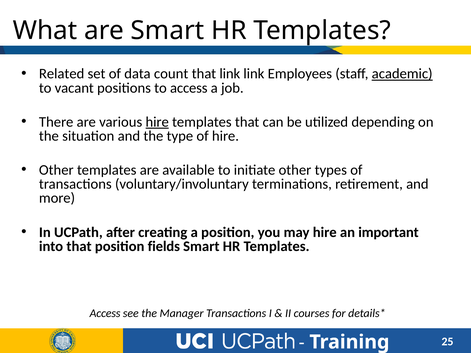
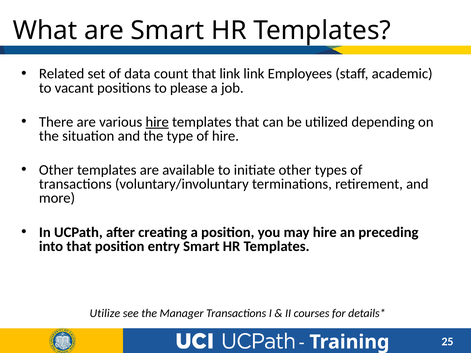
academic underline: present -> none
to access: access -> please
important: important -> preceding
fields: fields -> entry
Access at (105, 313): Access -> Utilize
